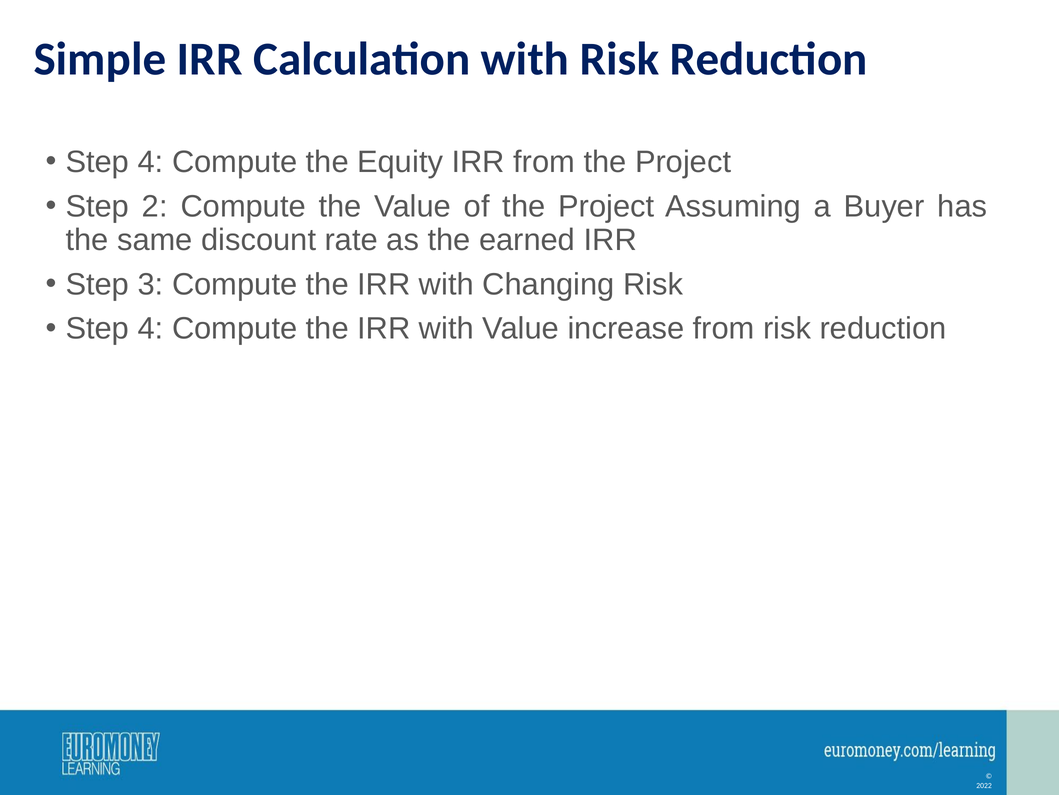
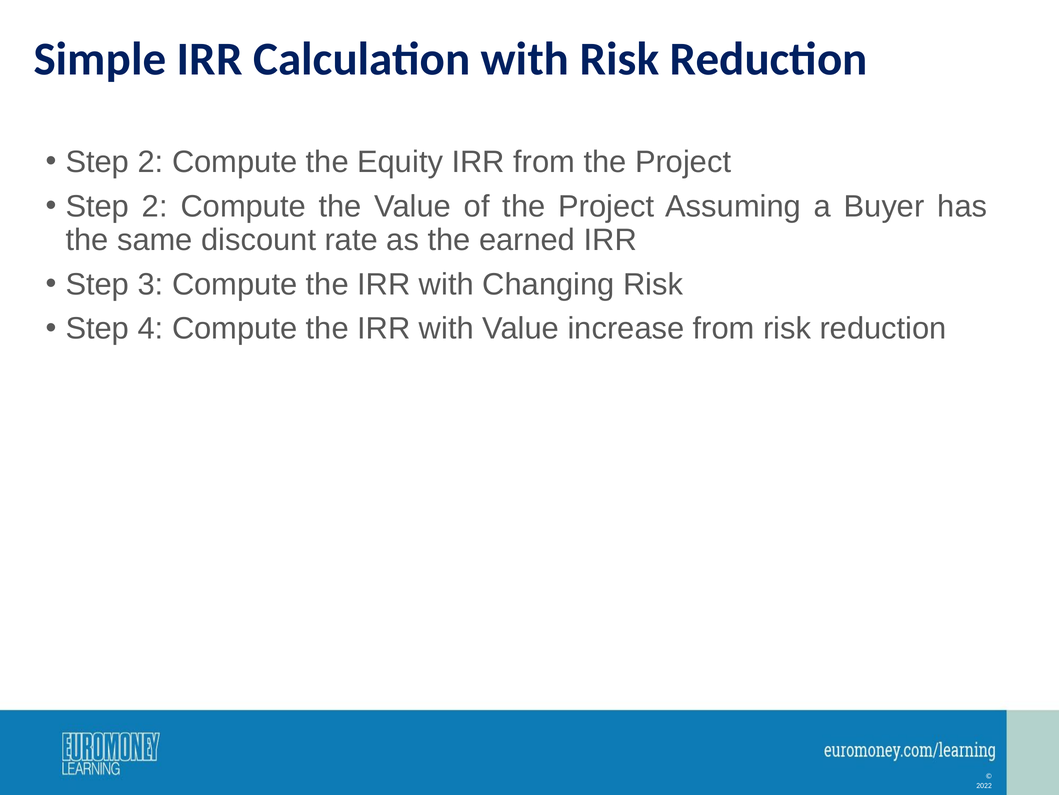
4 at (151, 162): 4 -> 2
